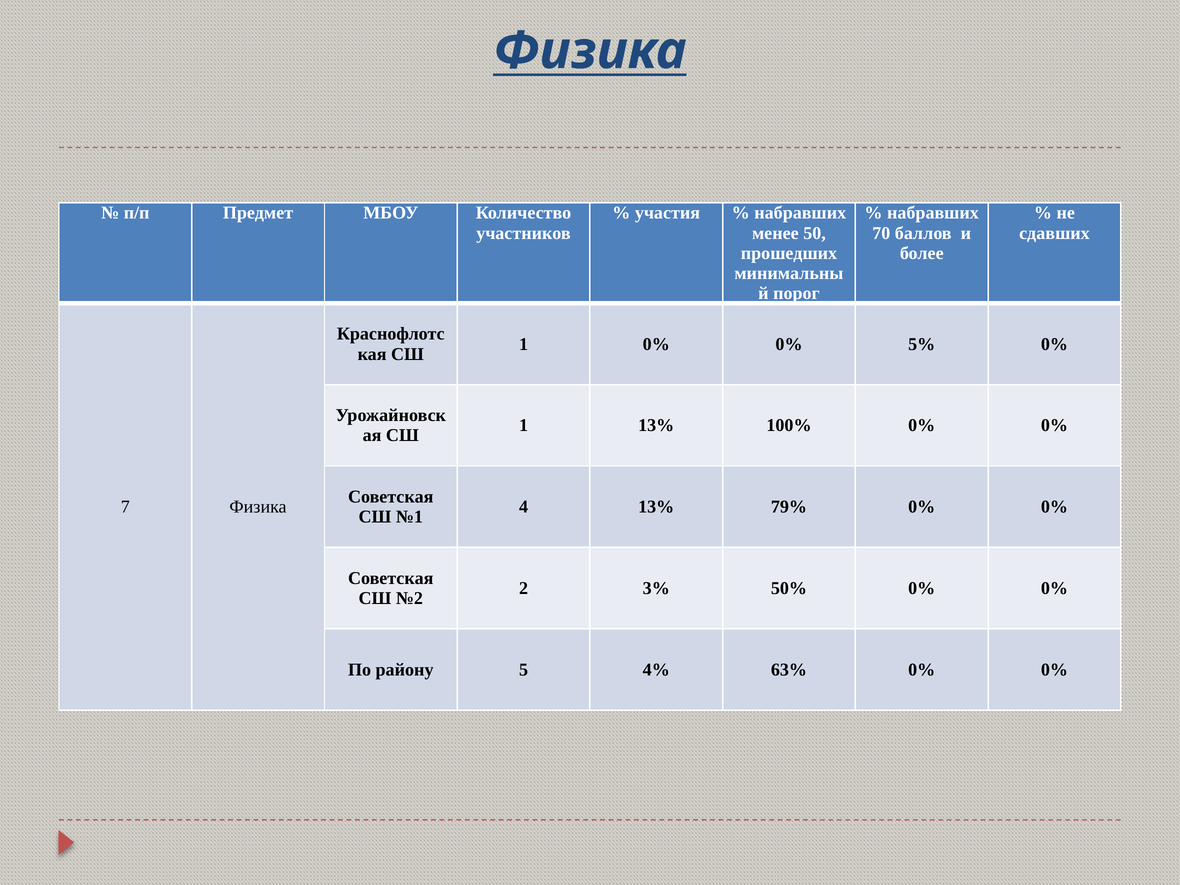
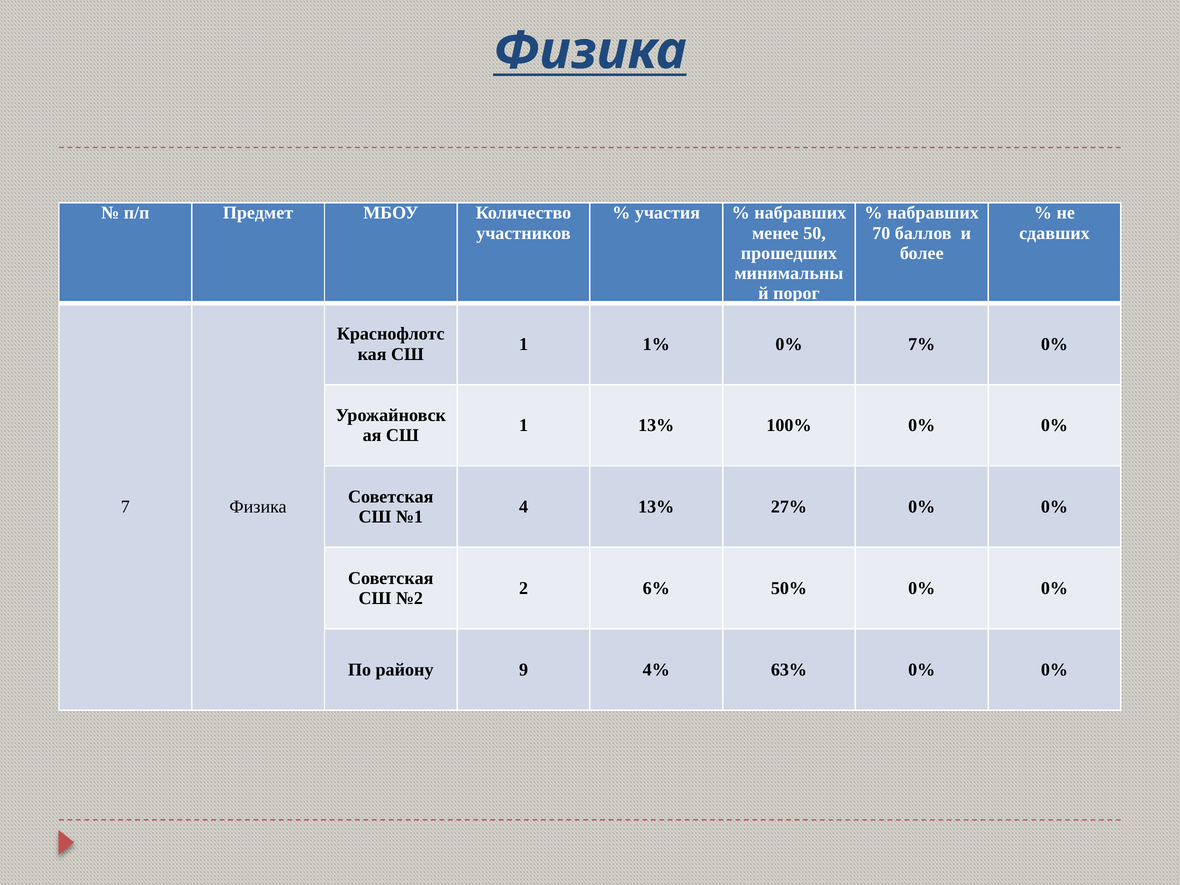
1 0%: 0% -> 1%
5%: 5% -> 7%
79%: 79% -> 27%
3%: 3% -> 6%
5: 5 -> 9
